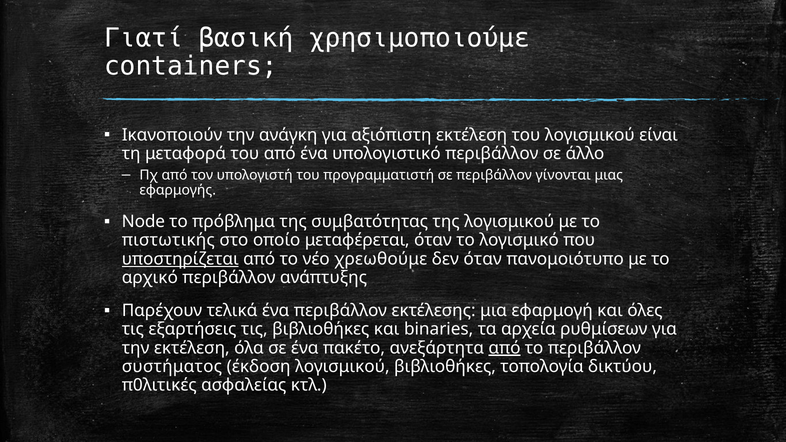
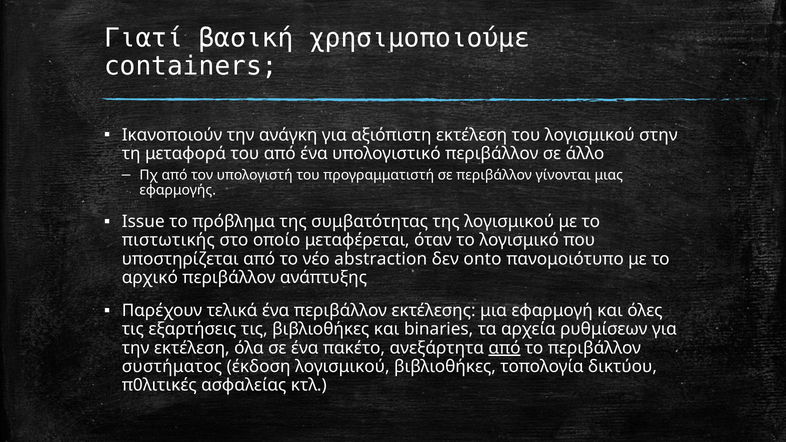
είναι: είναι -> στην
Node: Node -> Issue
υποστηρίζεται underline: present -> none
χρεωθούμε: χρεωθούμε -> abstraction
δεν όταν: όταν -> onto
